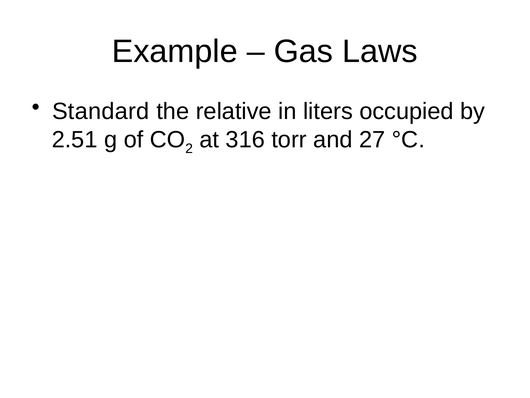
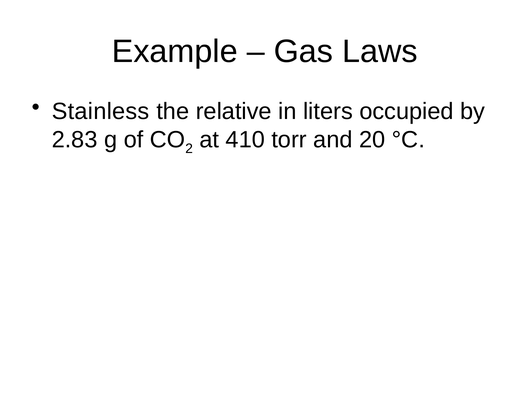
Standard: Standard -> Stainless
2.51: 2.51 -> 2.83
316: 316 -> 410
27: 27 -> 20
